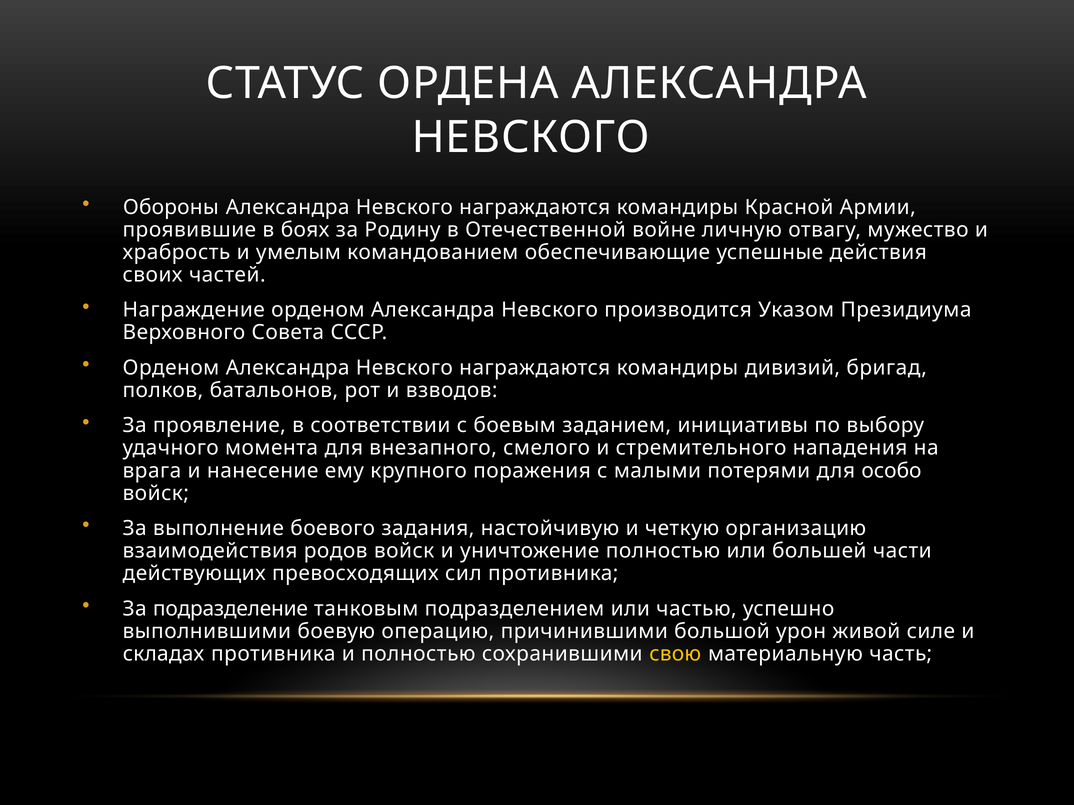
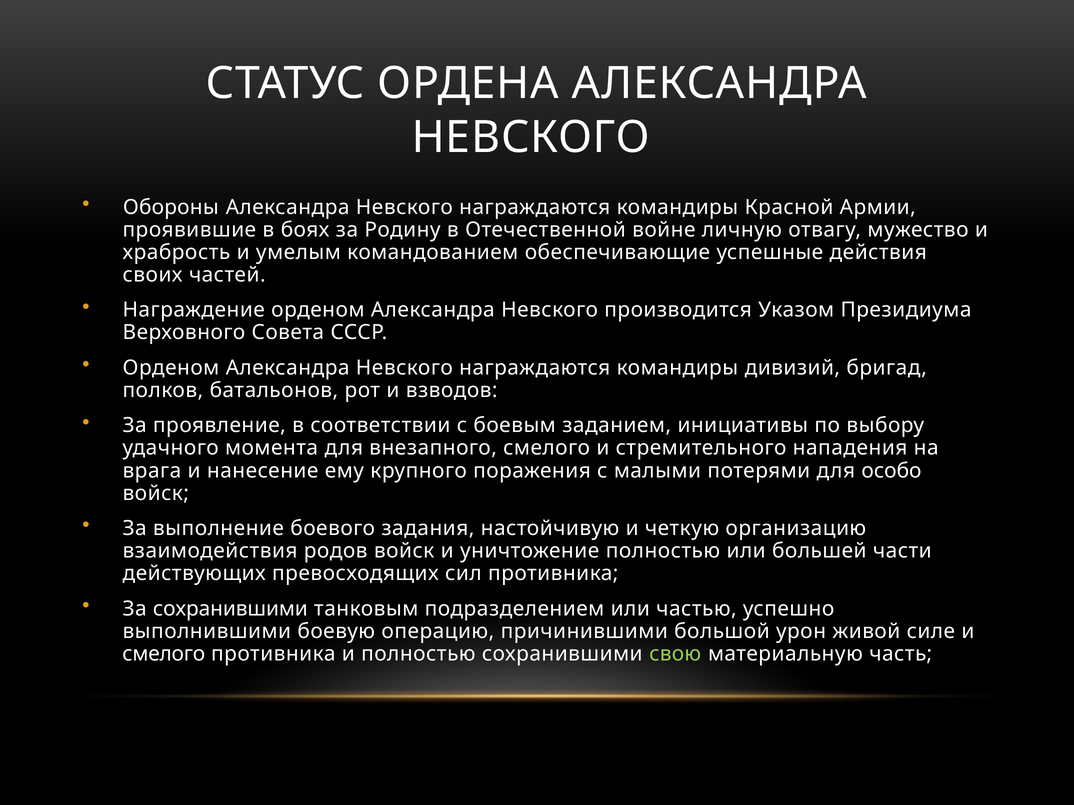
За подразделение: подразделение -> сохранившими
складах at (164, 654): складах -> смелого
свою colour: yellow -> light green
